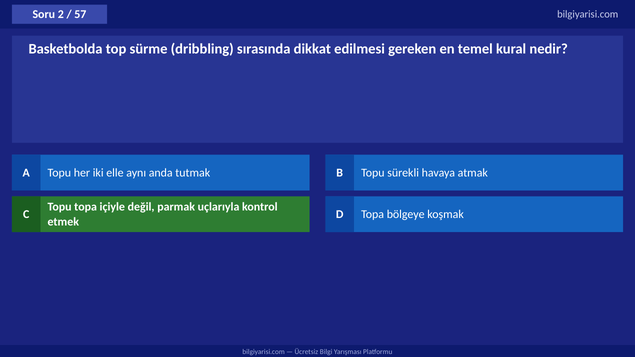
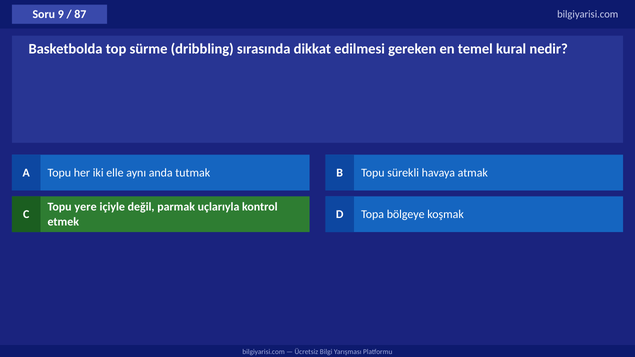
2: 2 -> 9
57: 57 -> 87
Topu topa: topa -> yere
